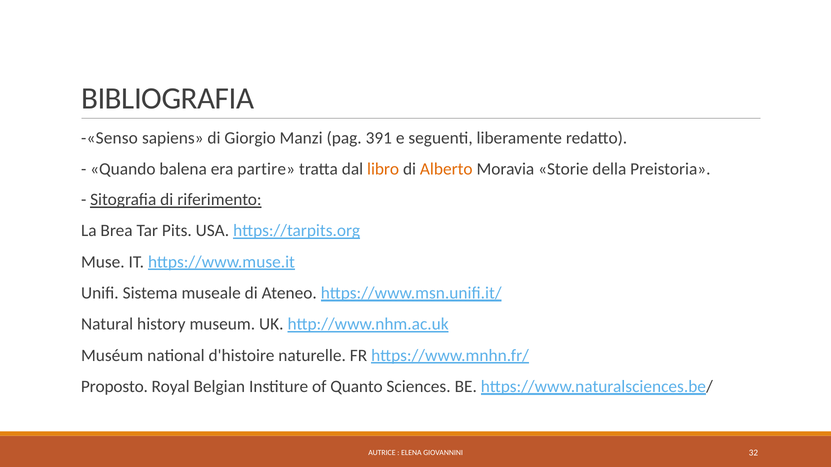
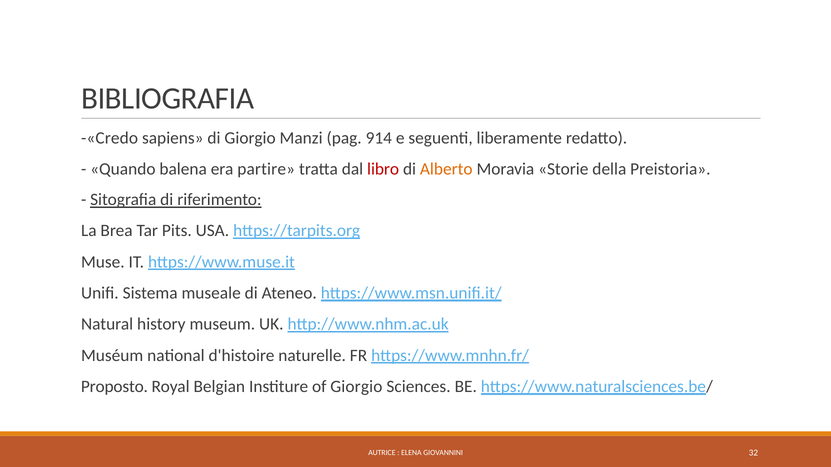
-«Senso: -«Senso -> -«Credo
391: 391 -> 914
libro colour: orange -> red
of Quanto: Quanto -> Giorgio
